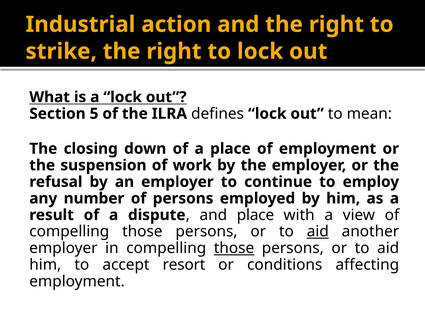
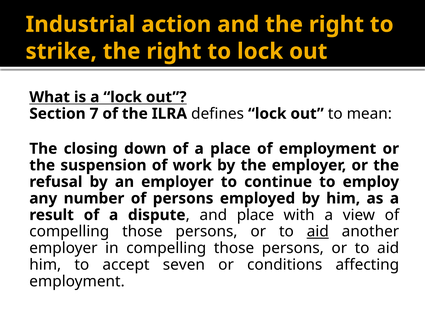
5: 5 -> 7
those at (234, 248) underline: present -> none
resort: resort -> seven
